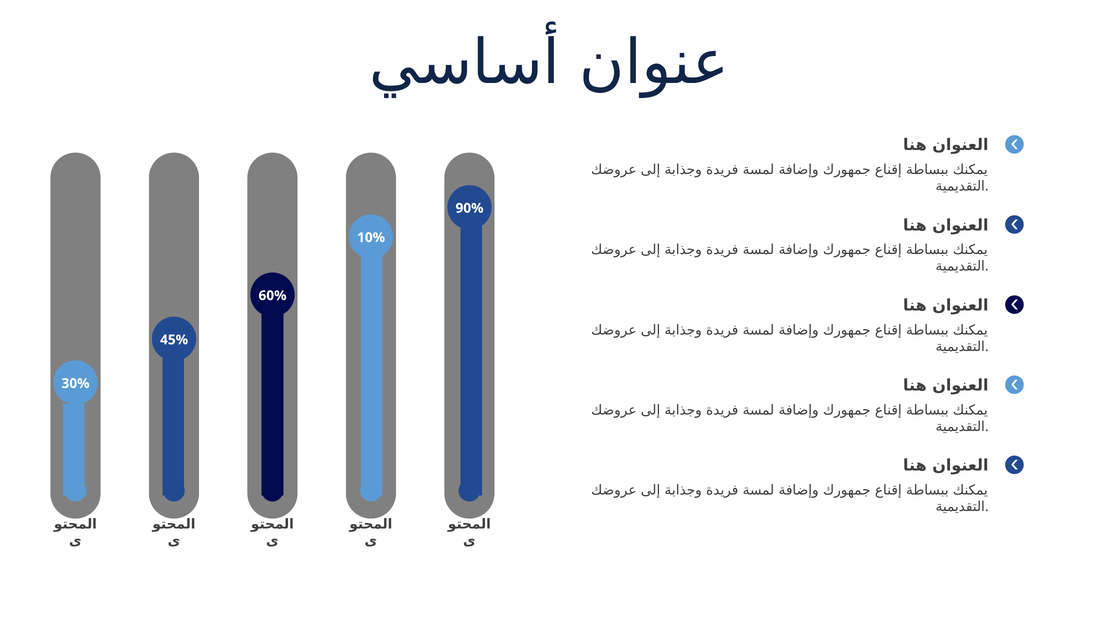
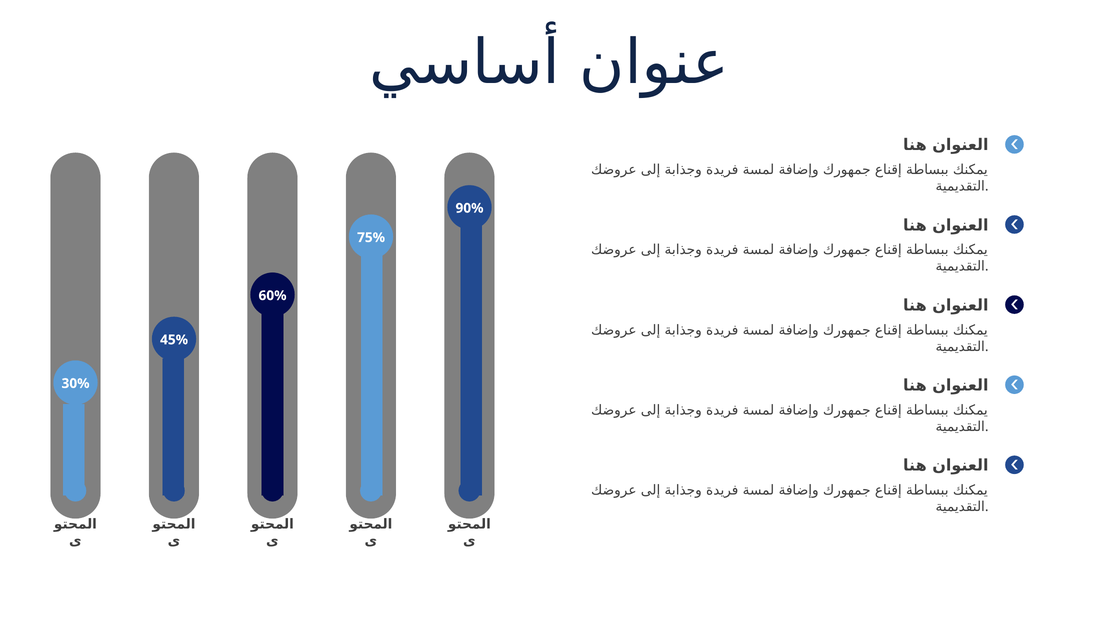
10%: 10% -> 75%
